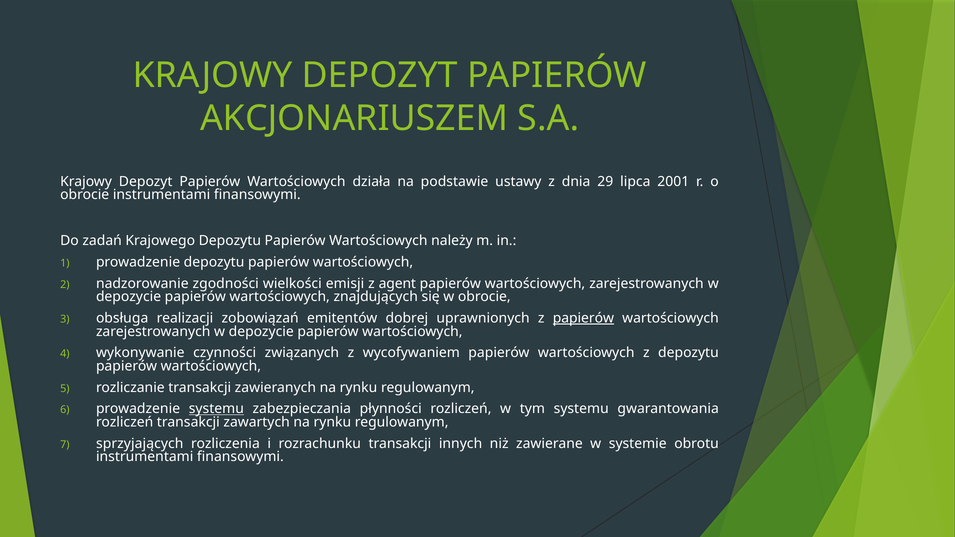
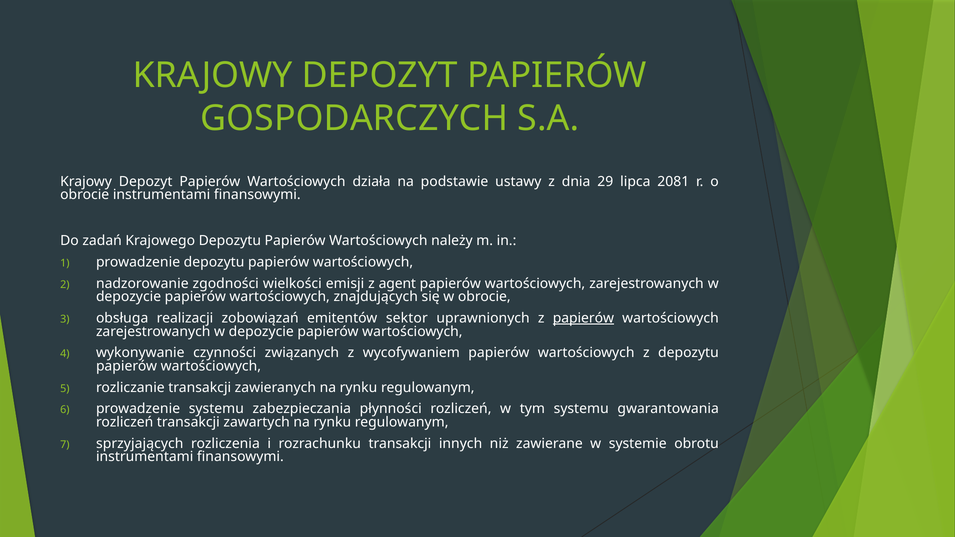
AKCJONARIUSZEM: AKCJONARIUSZEM -> GOSPODARCZYCH
2001: 2001 -> 2081
dobrej: dobrej -> sektor
systemu at (216, 409) underline: present -> none
